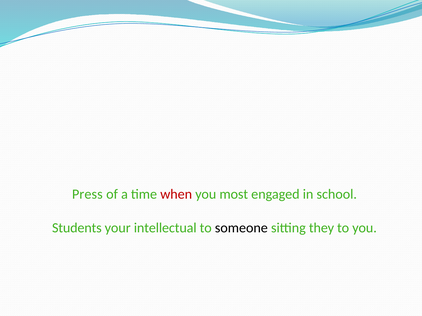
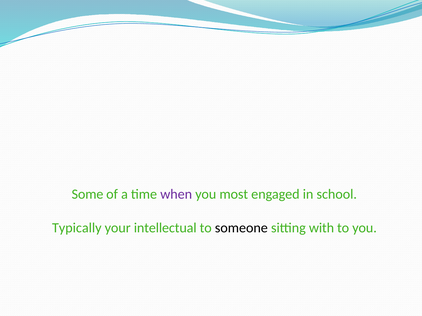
Press: Press -> Some
when colour: red -> purple
Students: Students -> Typically
they: they -> with
